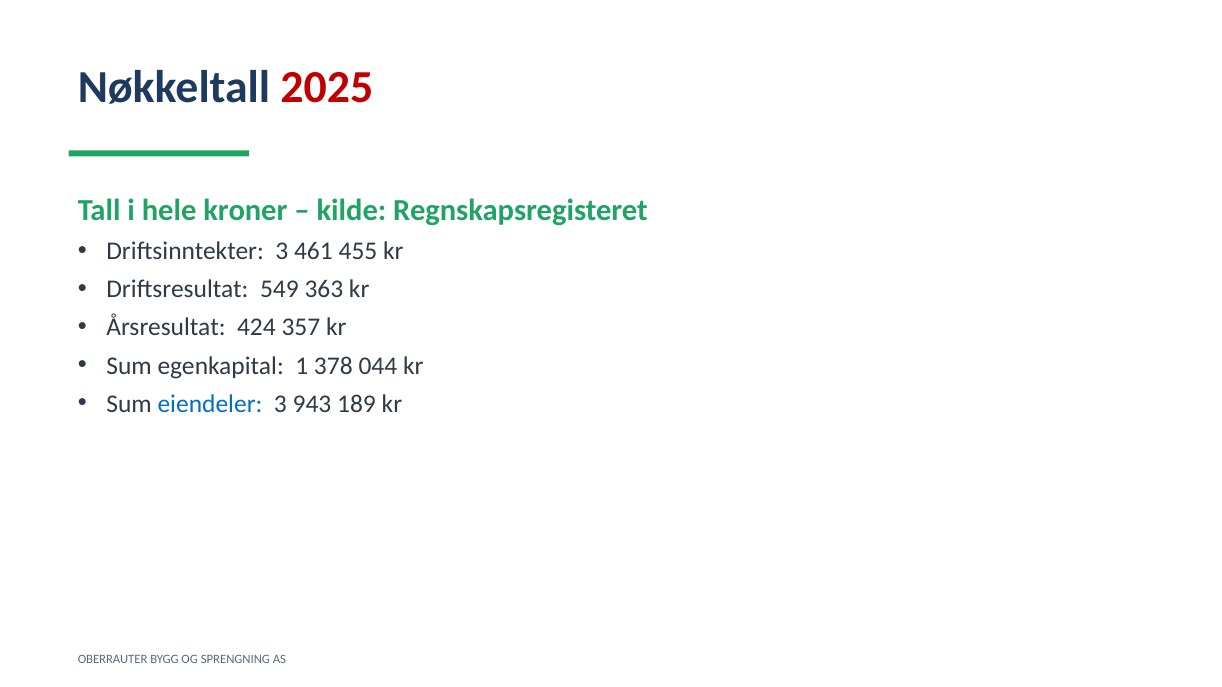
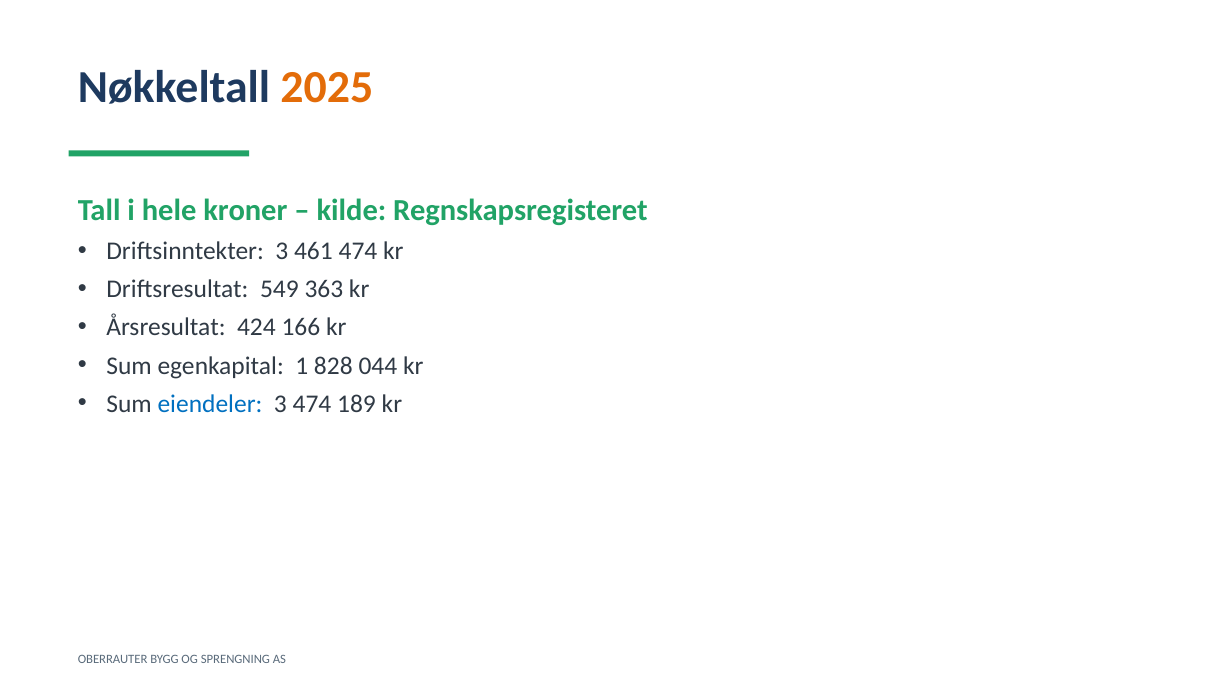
2025 colour: red -> orange
461 455: 455 -> 474
357: 357 -> 166
378: 378 -> 828
3 943: 943 -> 474
